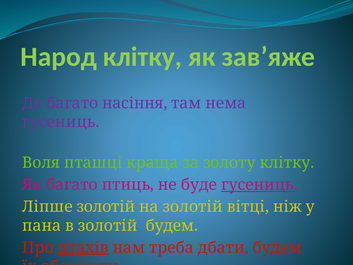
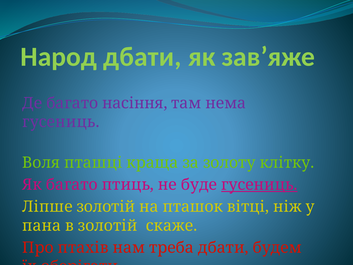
Народ клітку: клітку -> дбати
на золотій: золотій -> пташок
золотій будем: будем -> скаже
птахів underline: present -> none
